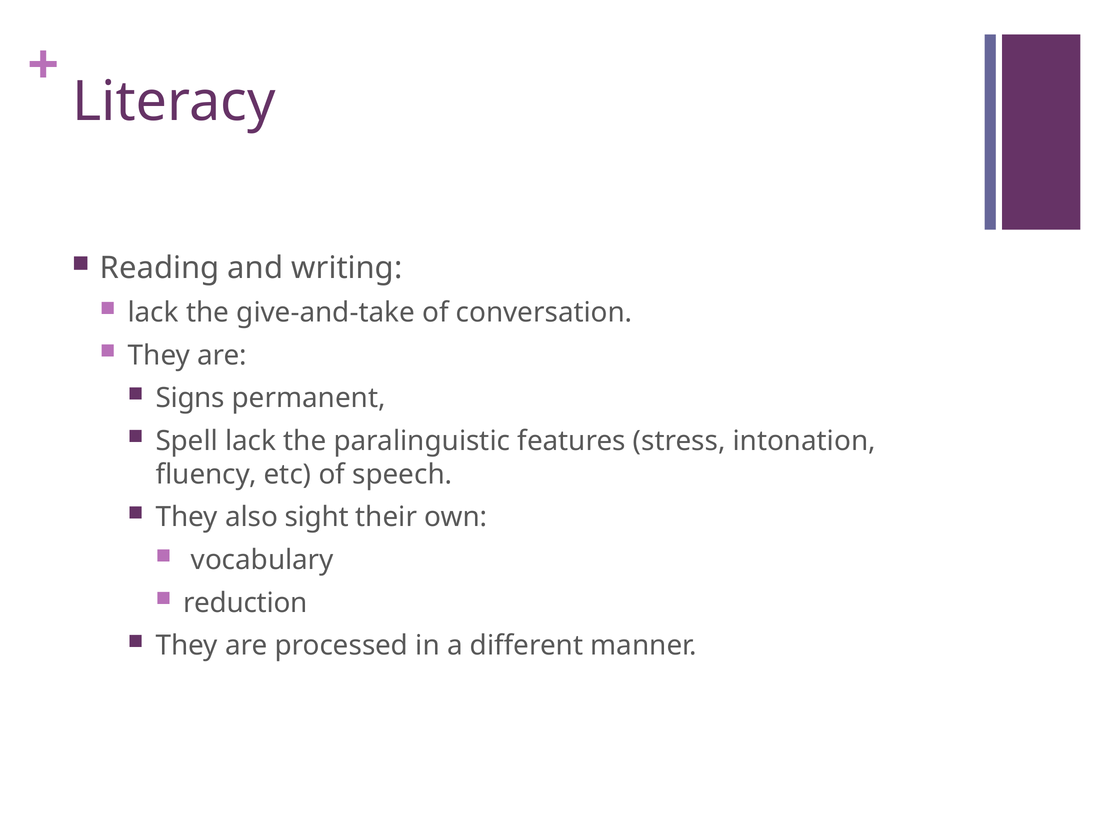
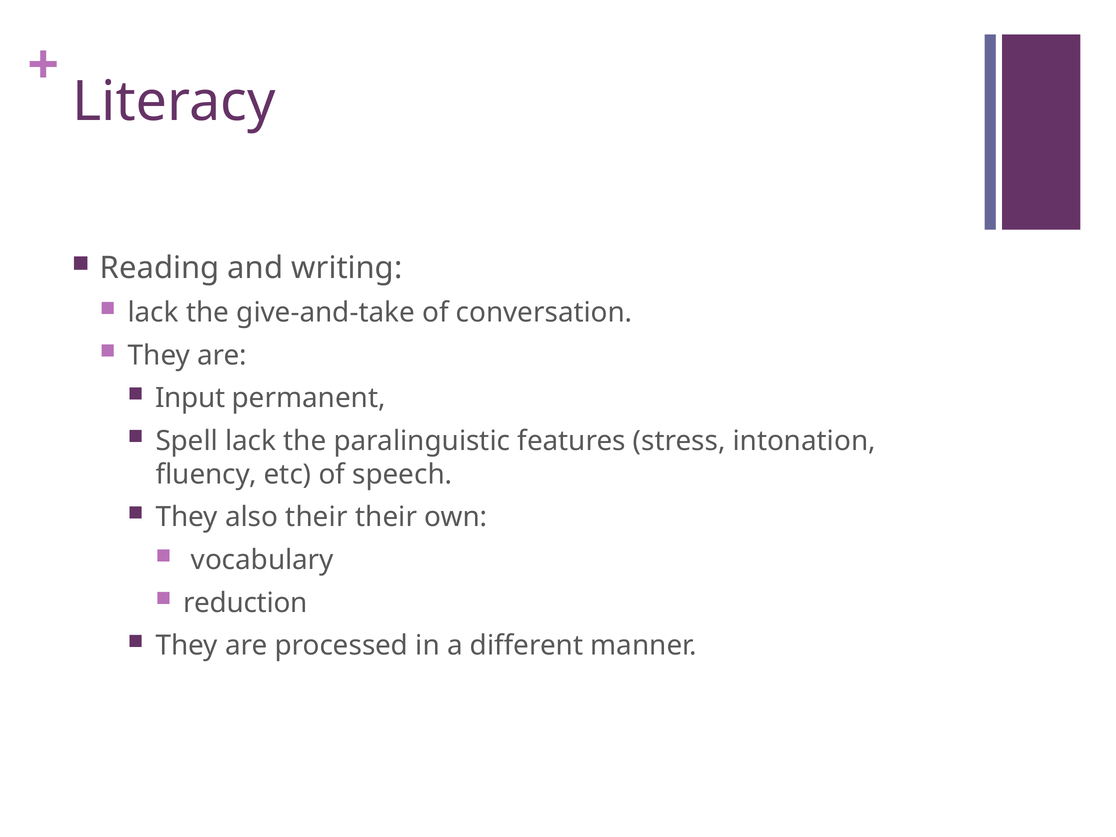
Signs: Signs -> Input
also sight: sight -> their
